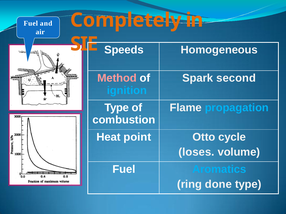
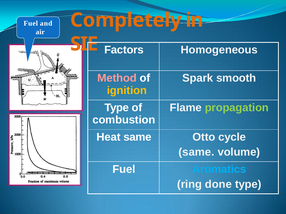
Speeds: Speeds -> Factors
second: second -> smooth
ignition colour: light blue -> yellow
propagation colour: light blue -> light green
Heat point: point -> same
loses at (196, 152): loses -> same
